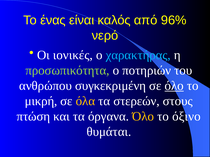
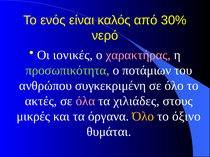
ένας: ένας -> ενός
96%: 96% -> 30%
χαρακτήρας colour: light blue -> pink
ποτηριών: ποτηριών -> ποτάμιων
όλο at (174, 86) underline: present -> none
μικρή: μικρή -> ακτές
όλα colour: yellow -> pink
στερεών: στερεών -> χιλιάδες
πτώση: πτώση -> μικρές
